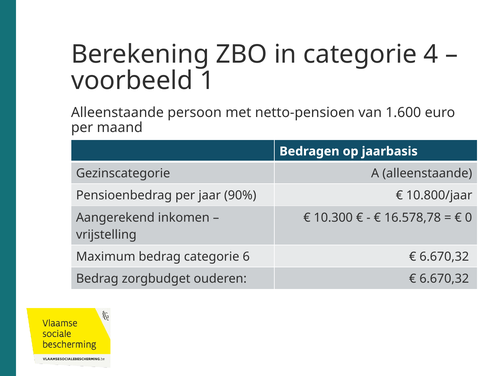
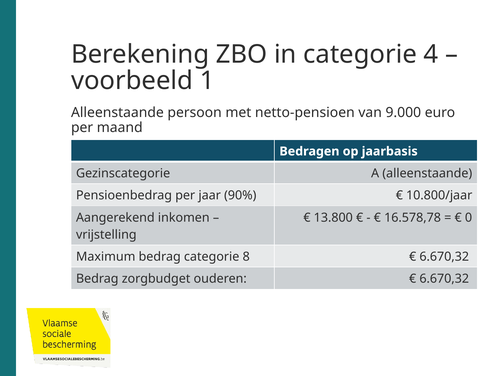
1.600: 1.600 -> 9.000
10.300: 10.300 -> 13.800
6: 6 -> 8
